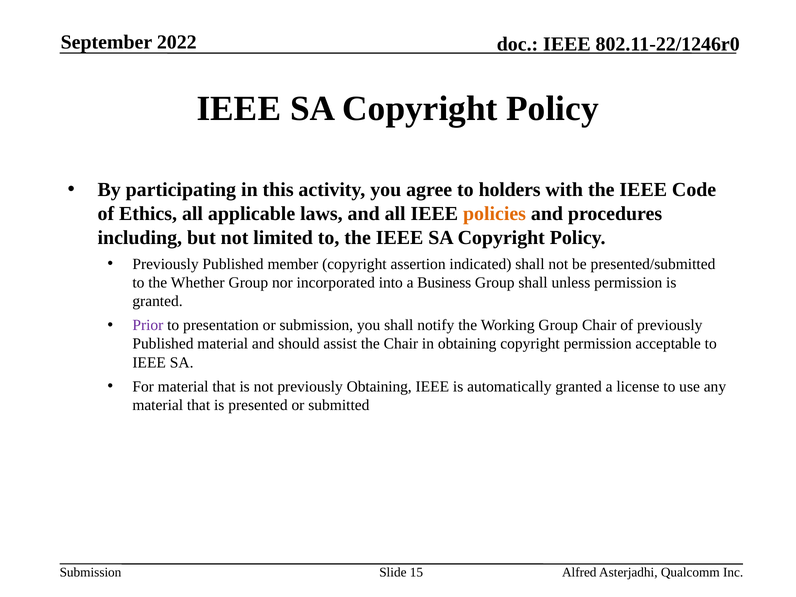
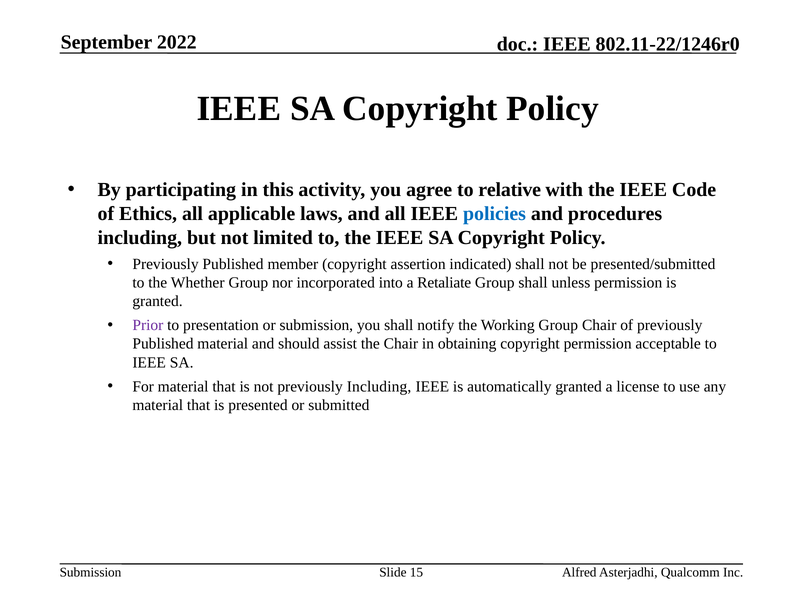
holders: holders -> relative
policies colour: orange -> blue
Business: Business -> Retaliate
previously Obtaining: Obtaining -> Including
